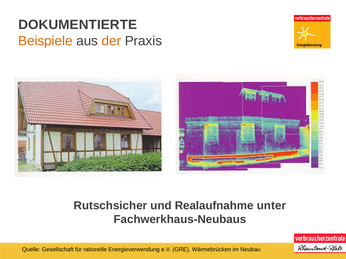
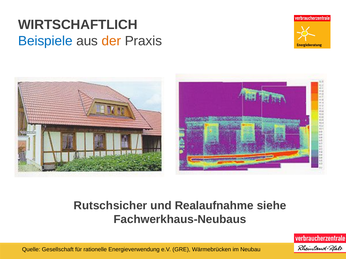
DOKUMENTIERTE: DOKUMENTIERTE -> WIRTSCHAFTLICH
Beispiele colour: orange -> blue
unter: unter -> siehe
